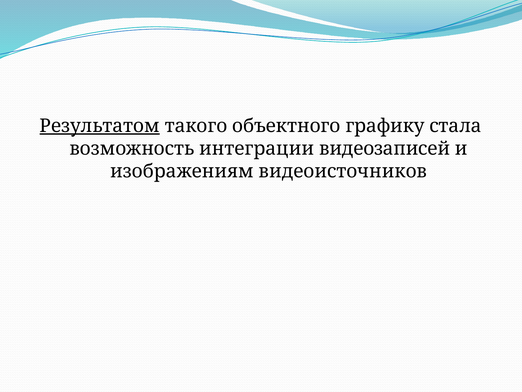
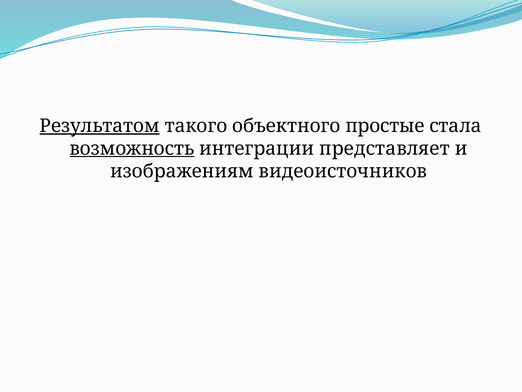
графику: графику -> простые
возможность underline: none -> present
видеозаписей: видеозаписей -> представляет
